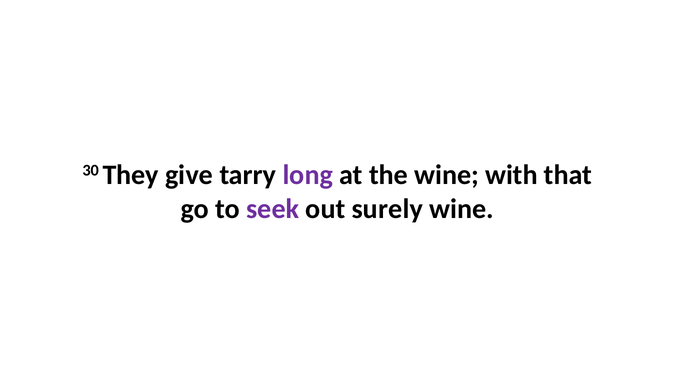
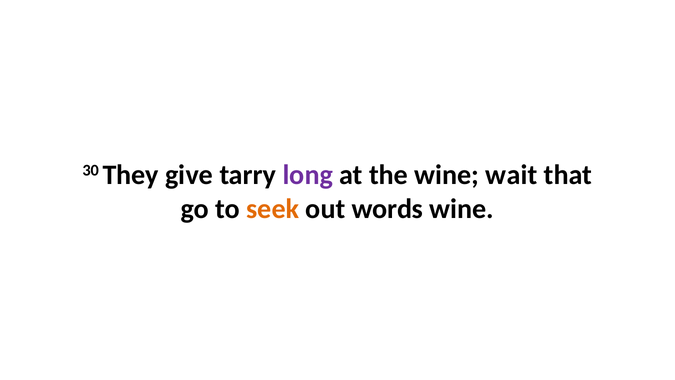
with: with -> wait
seek colour: purple -> orange
surely: surely -> words
